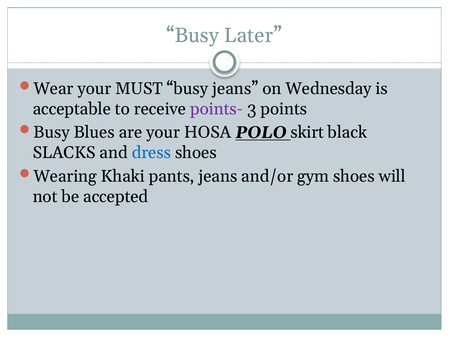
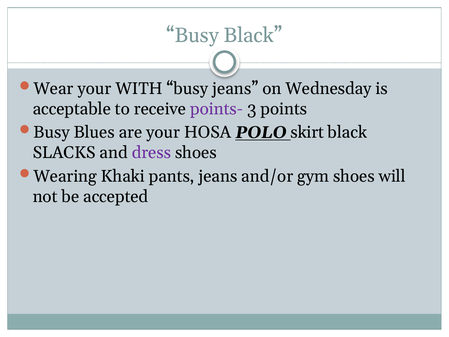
Busy Later: Later -> Black
MUST: MUST -> WITH
dress colour: blue -> purple
